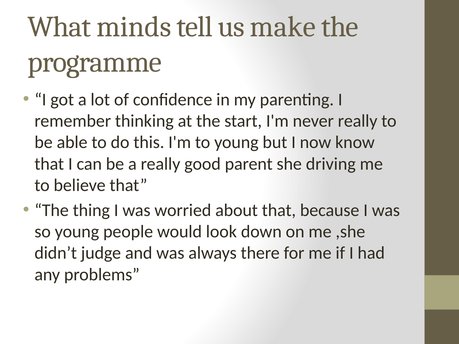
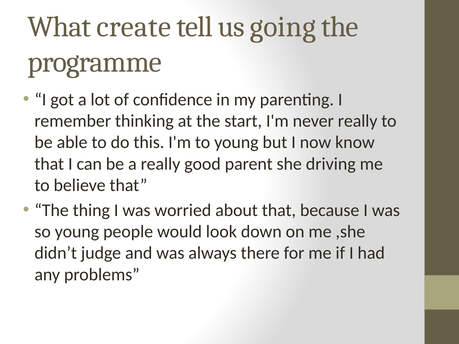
minds: minds -> create
make: make -> going
